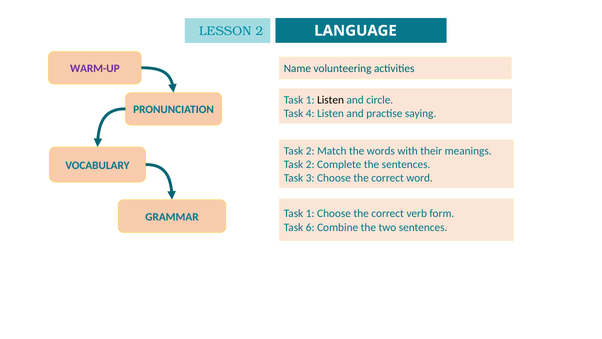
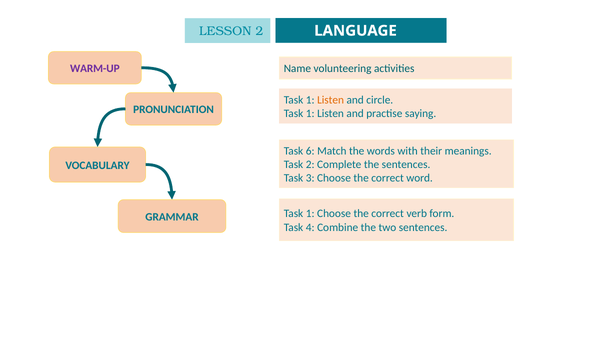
Listen at (331, 100) colour: black -> orange
4 at (310, 113): 4 -> 1
2 at (310, 151): 2 -> 6
6: 6 -> 4
